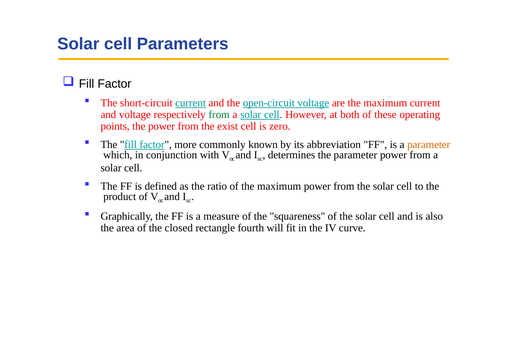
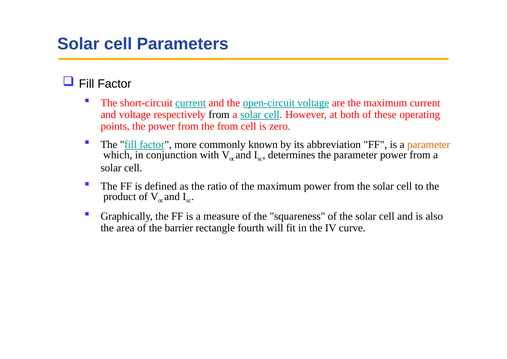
from at (219, 114) colour: green -> black
the exist: exist -> from
closed: closed -> barrier
